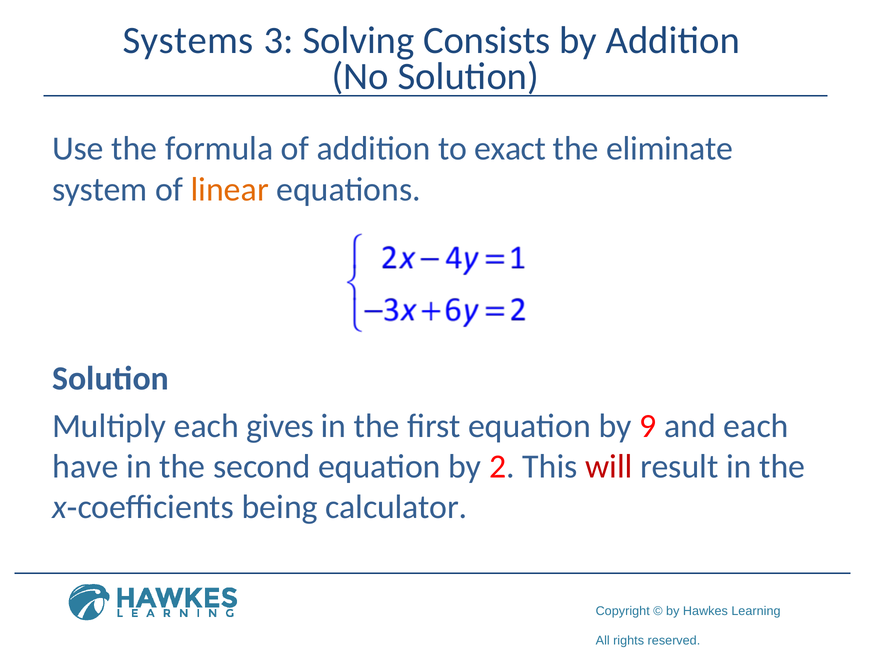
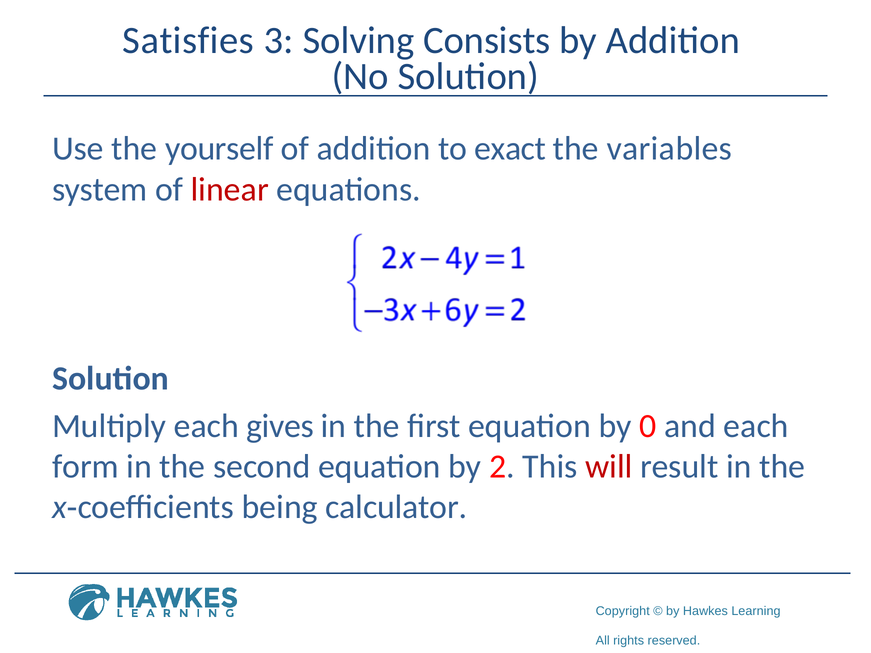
Systems: Systems -> Satisfies
formula: formula -> yourself
eliminate: eliminate -> variables
linear colour: orange -> red
9: 9 -> 0
have: have -> form
